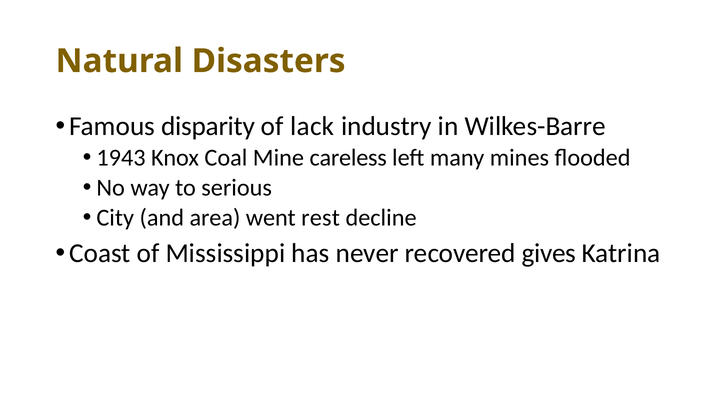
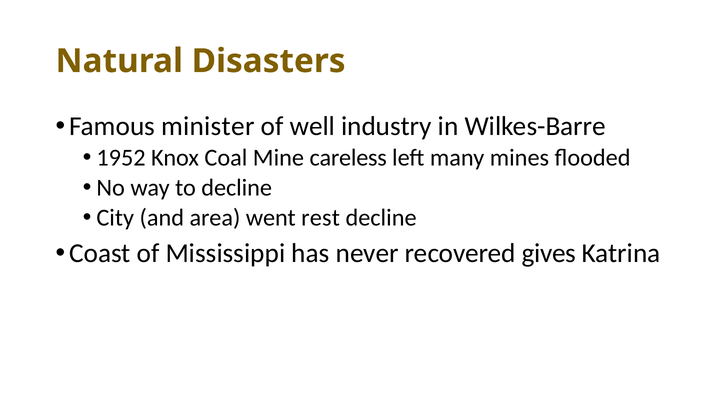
disparity: disparity -> minister
lack: lack -> well
1943: 1943 -> 1952
to serious: serious -> decline
